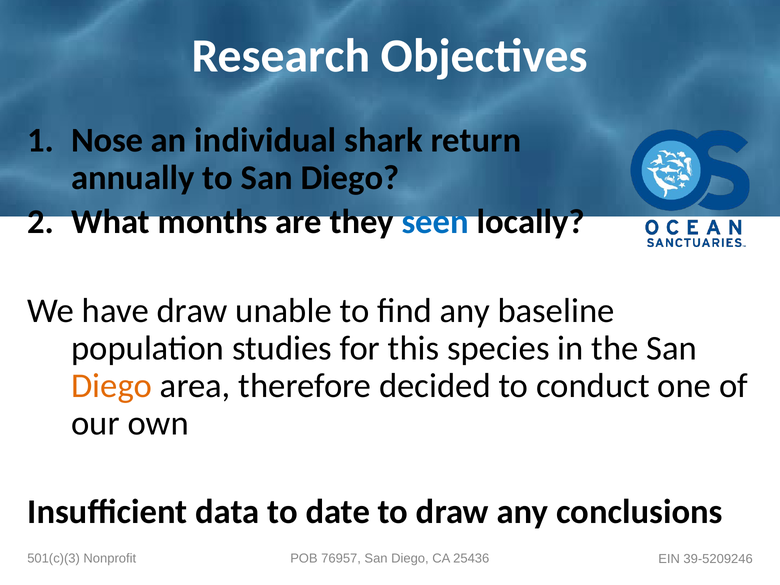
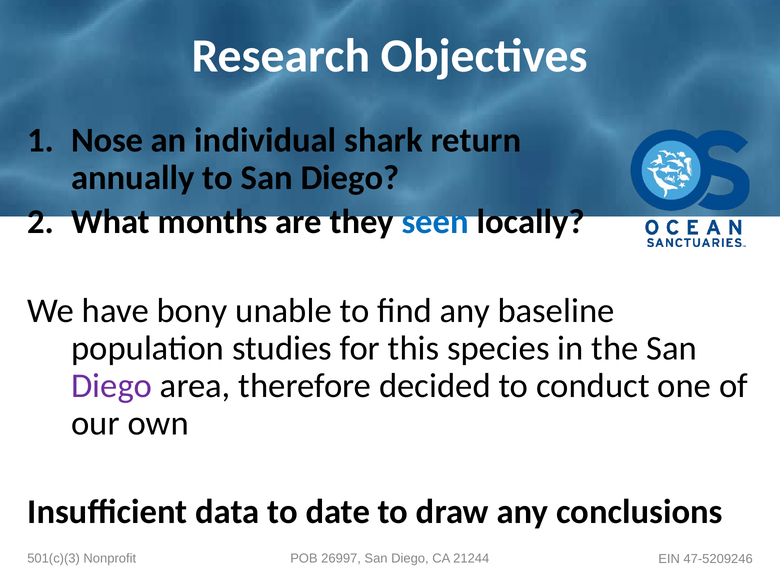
have draw: draw -> bony
Diego at (112, 386) colour: orange -> purple
76957: 76957 -> 26997
25436: 25436 -> 21244
39-5209246: 39-5209246 -> 47-5209246
